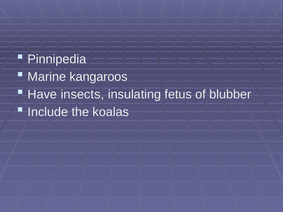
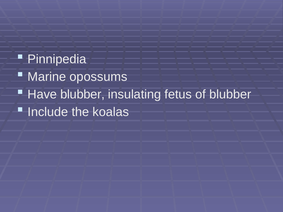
kangaroos: kangaroos -> opossums
Have insects: insects -> blubber
